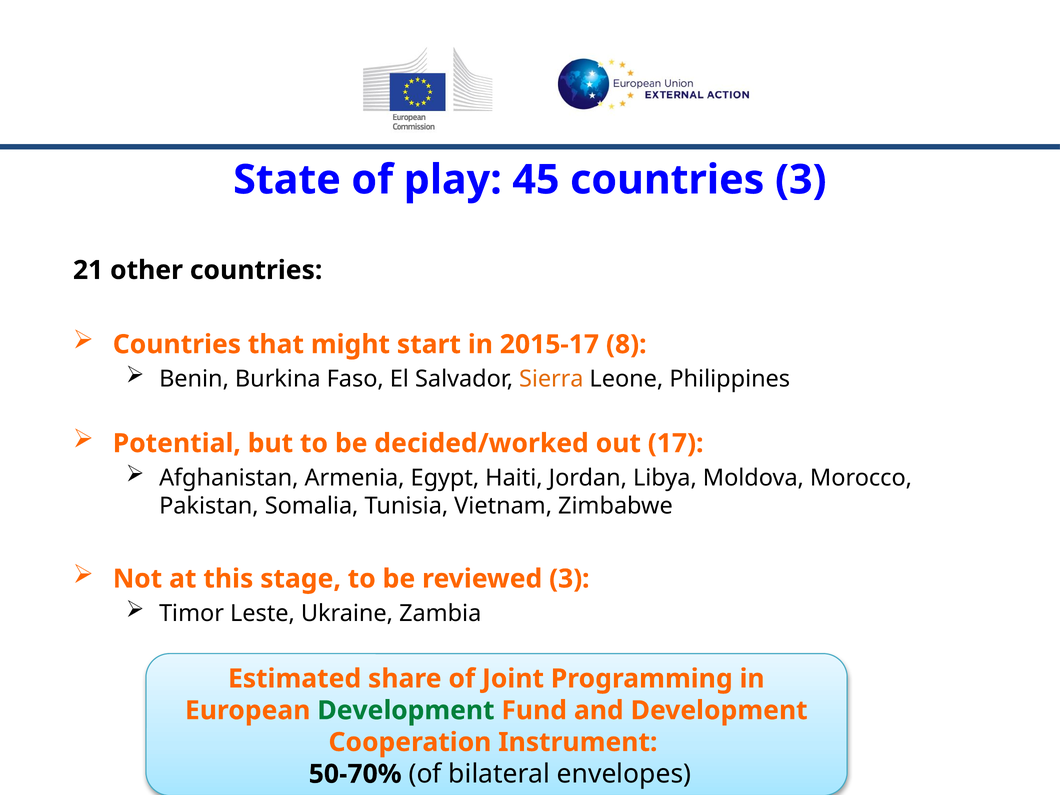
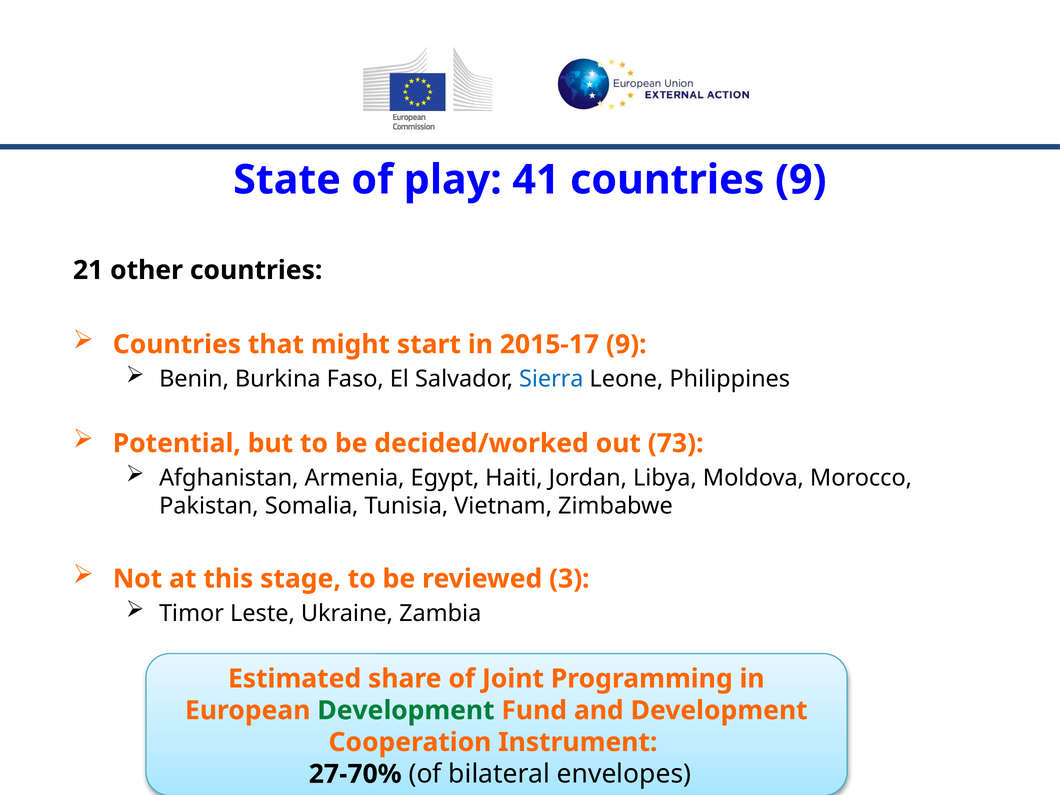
45: 45 -> 41
countries 3: 3 -> 9
2015-17 8: 8 -> 9
Sierra colour: orange -> blue
17: 17 -> 73
50-70%: 50-70% -> 27-70%
